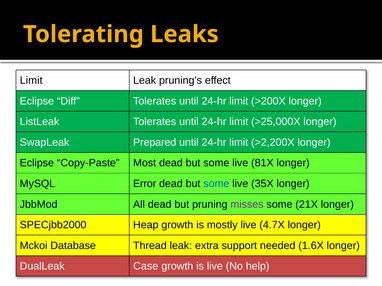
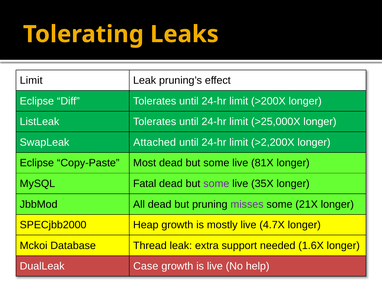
Prepared: Prepared -> Attached
Error: Error -> Fatal
some at (216, 184) colour: blue -> purple
